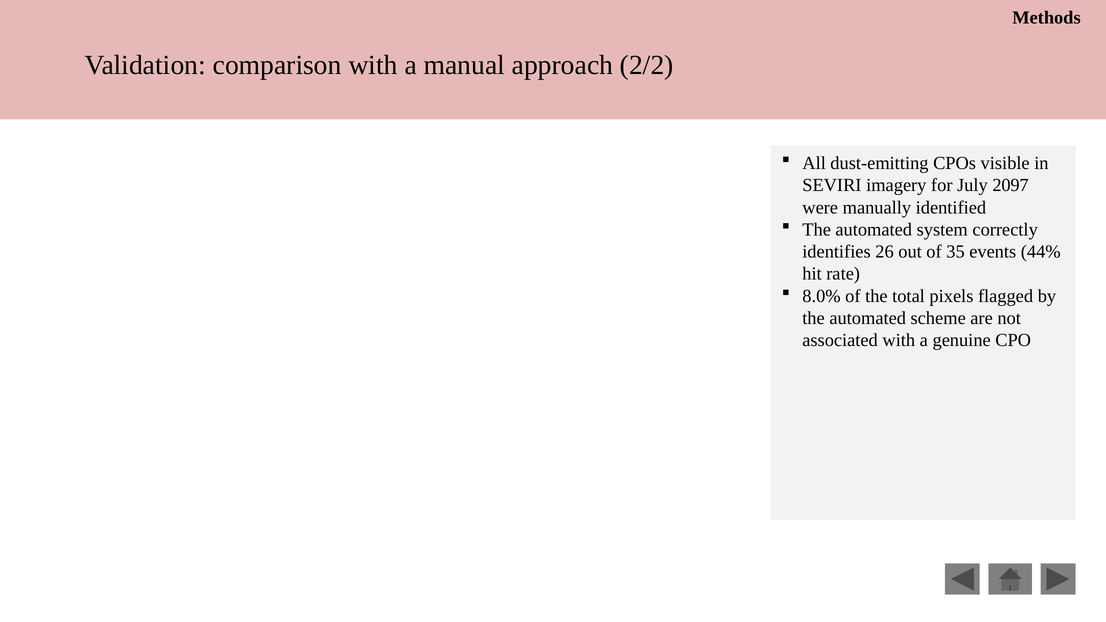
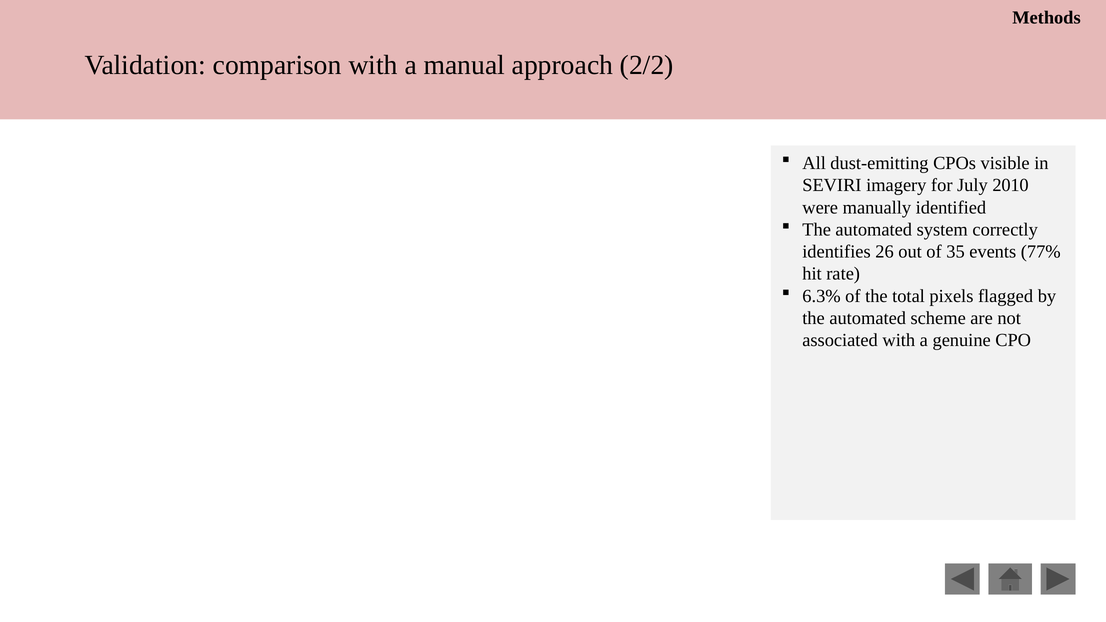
2097: 2097 -> 2010
44%: 44% -> 77%
8.0%: 8.0% -> 6.3%
